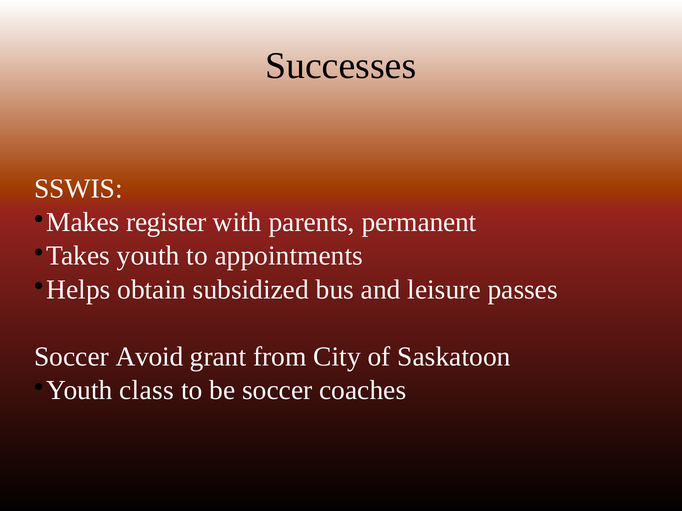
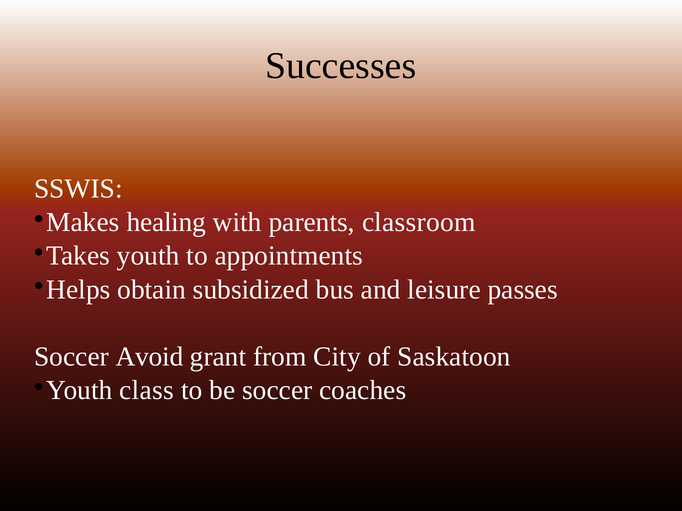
register: register -> healing
permanent: permanent -> classroom
